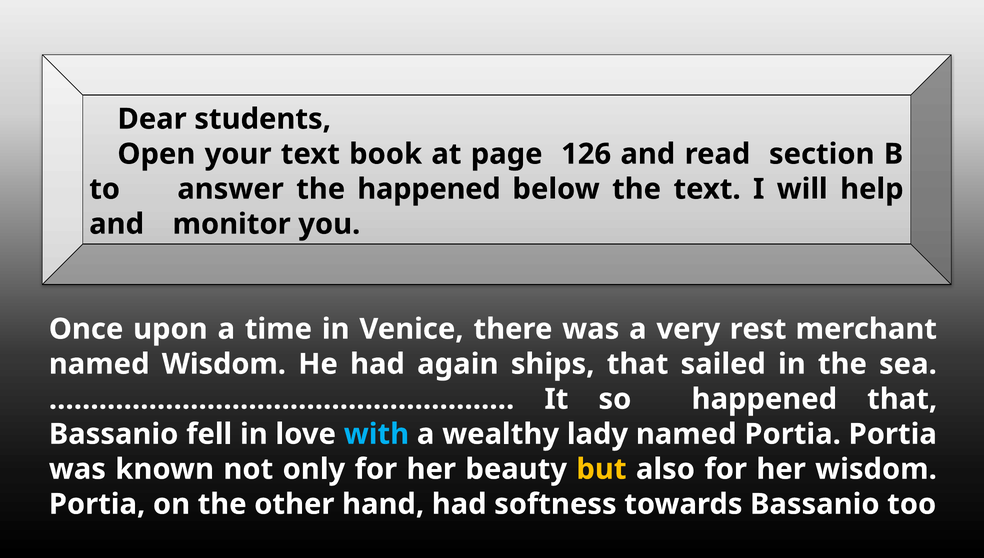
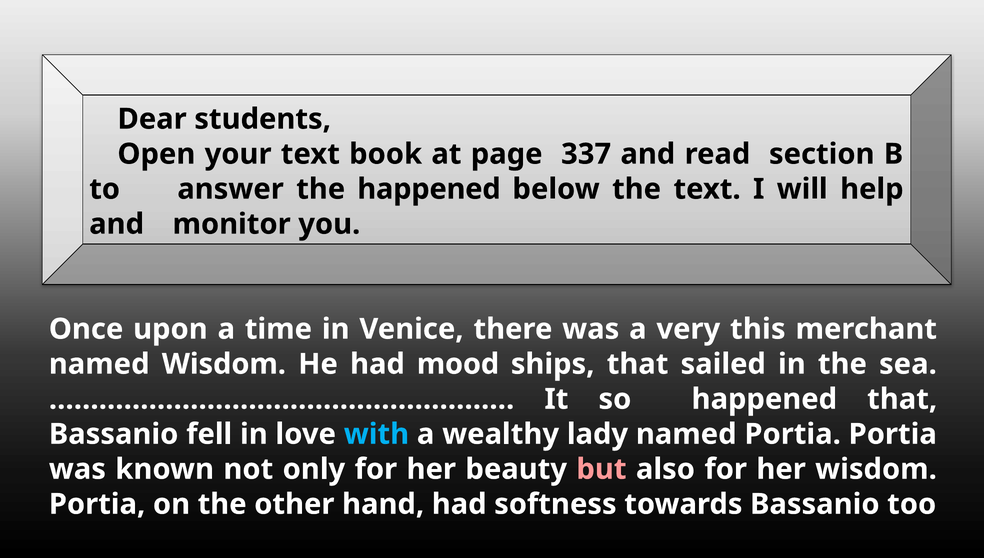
126: 126 -> 337
rest: rest -> this
again: again -> mood
but colour: yellow -> pink
